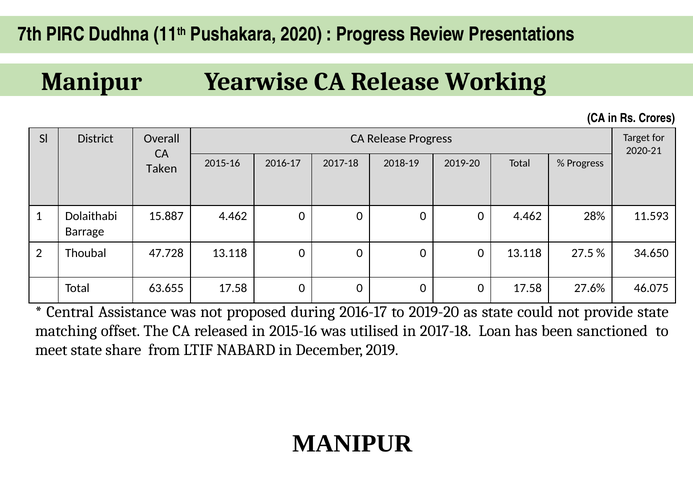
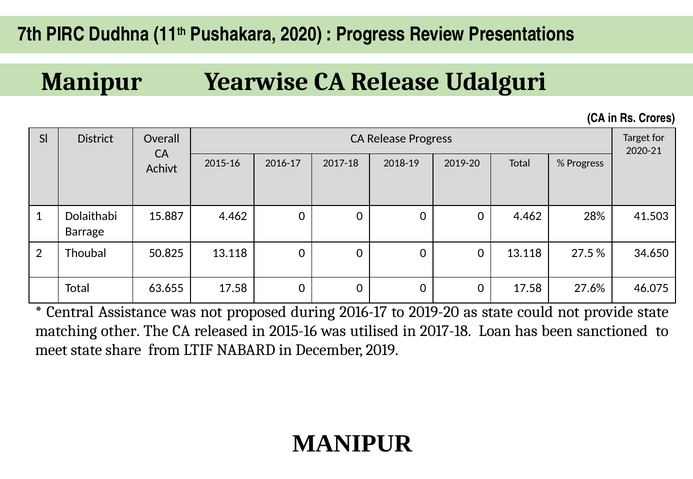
Working: Working -> Udalguri
Taken: Taken -> Achivt
11.593: 11.593 -> 41.503
47.728: 47.728 -> 50.825
offset: offset -> other
